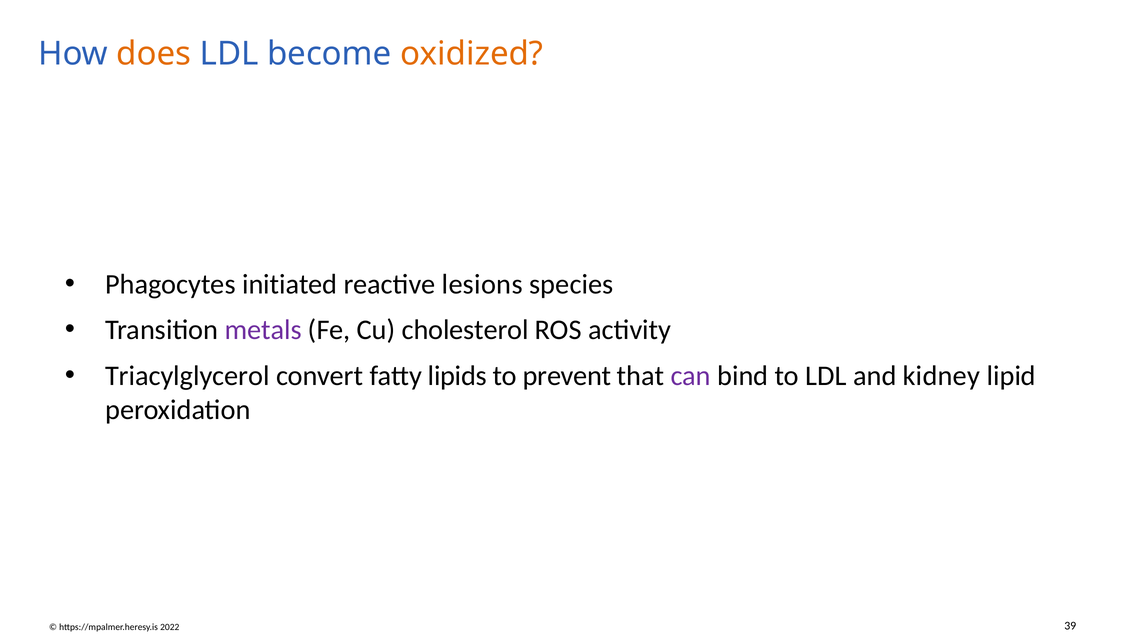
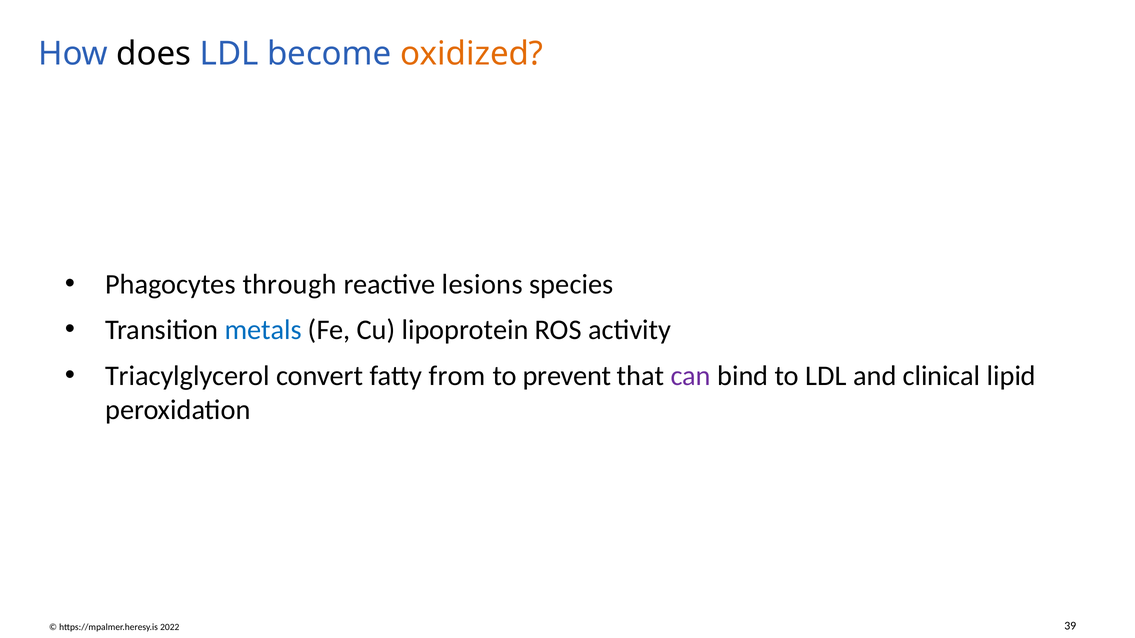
does colour: orange -> black
initiated: initiated -> through
metals colour: purple -> blue
cholesterol: cholesterol -> lipoprotein
lipids: lipids -> from
kidney: kidney -> clinical
